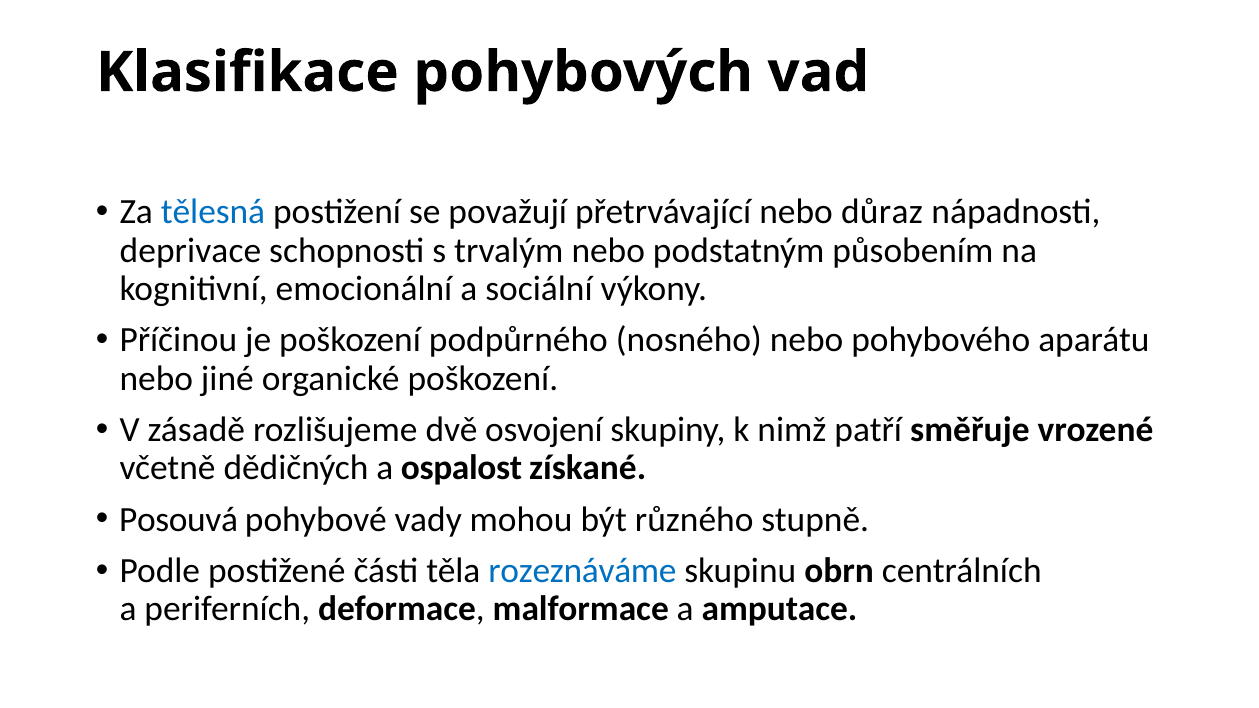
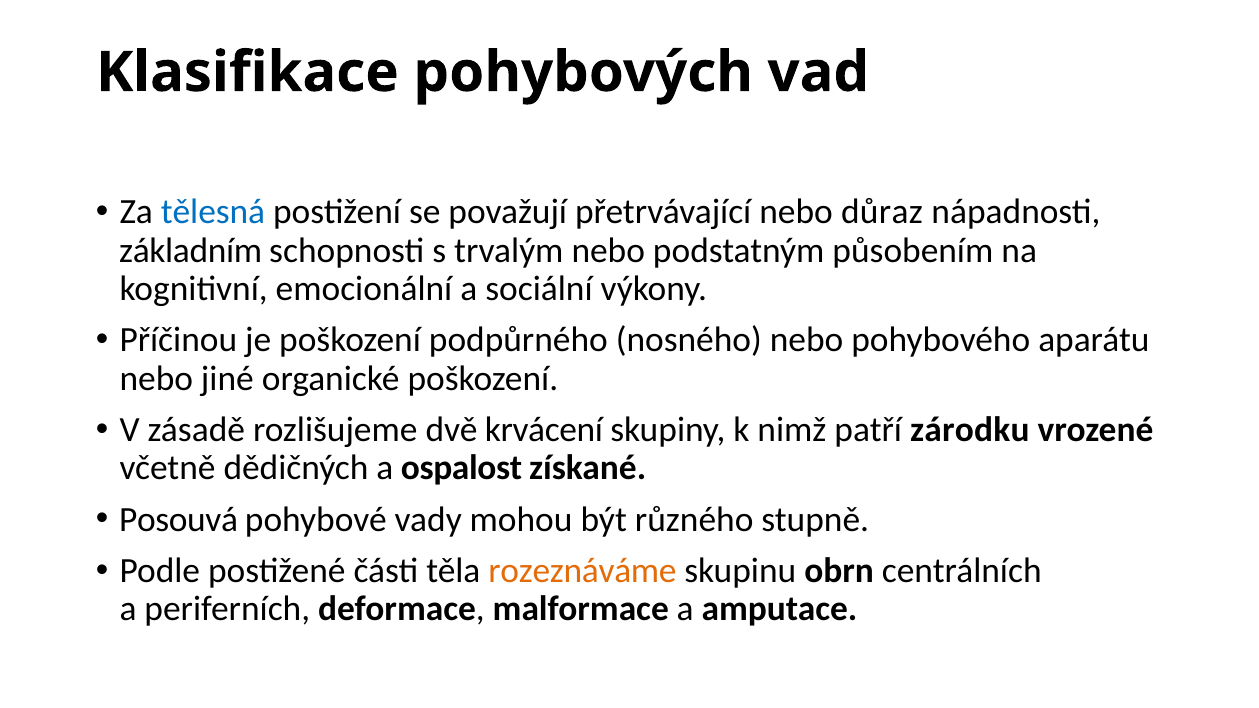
deprivace: deprivace -> základním
osvojení: osvojení -> krvácení
směřuje: směřuje -> zárodku
rozeznáváme colour: blue -> orange
